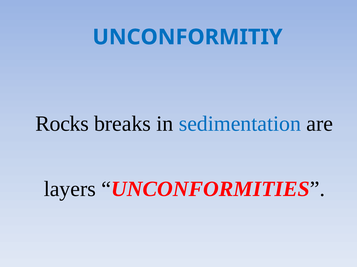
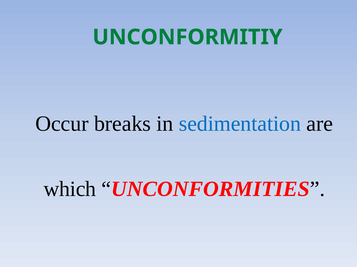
UNCONFORMITIY colour: blue -> green
Rocks: Rocks -> Occur
layers: layers -> which
